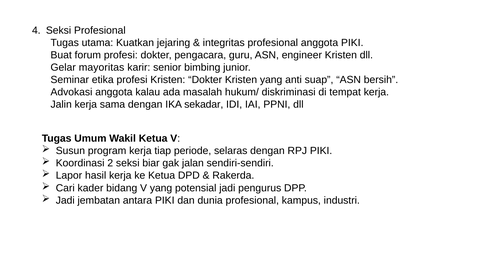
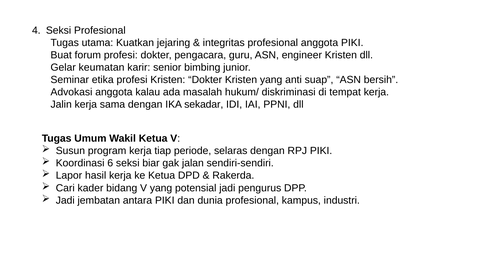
mayoritas: mayoritas -> keumatan
2: 2 -> 6
